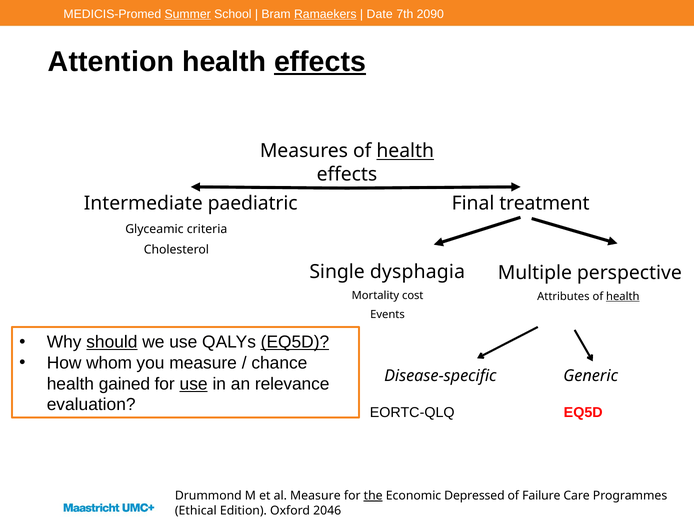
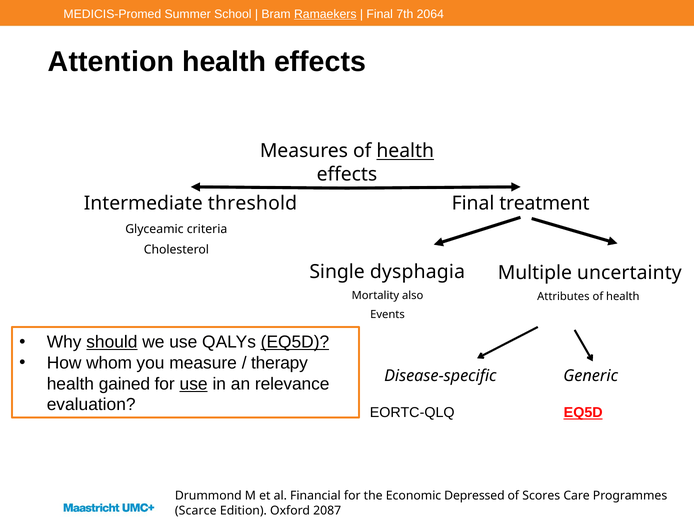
Summer underline: present -> none
Date at (380, 14): Date -> Final
2090: 2090 -> 2064
effects at (320, 62) underline: present -> none
paediatric: paediatric -> threshold
perspective: perspective -> uncertainty
cost: cost -> also
health at (623, 296) underline: present -> none
chance: chance -> therapy
EQ5D at (583, 412) underline: none -> present
al Measure: Measure -> Financial
the underline: present -> none
Failure: Failure -> Scores
Ethical: Ethical -> Scarce
2046: 2046 -> 2087
